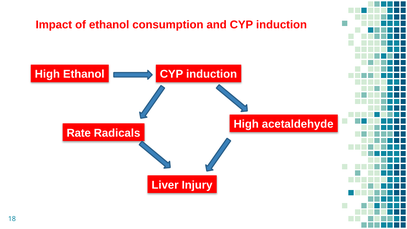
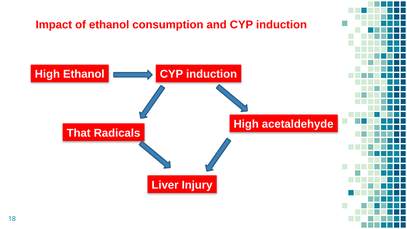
Rate: Rate -> That
